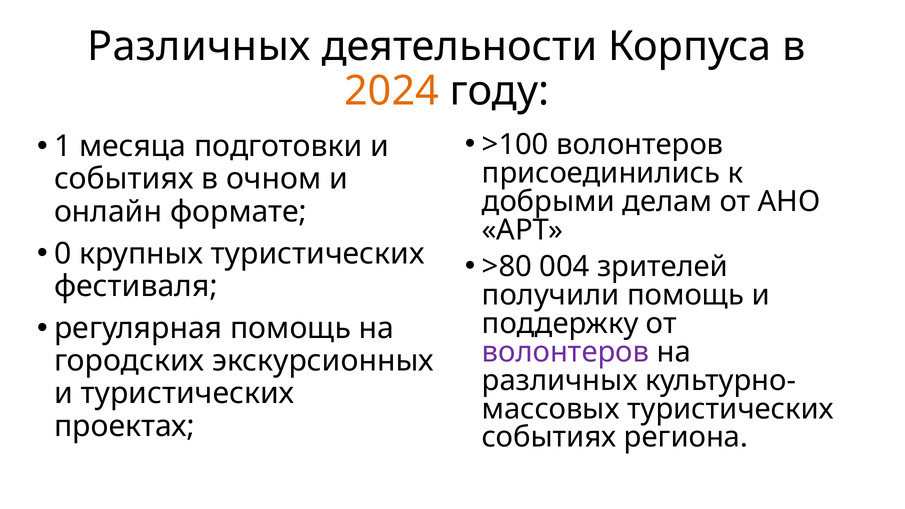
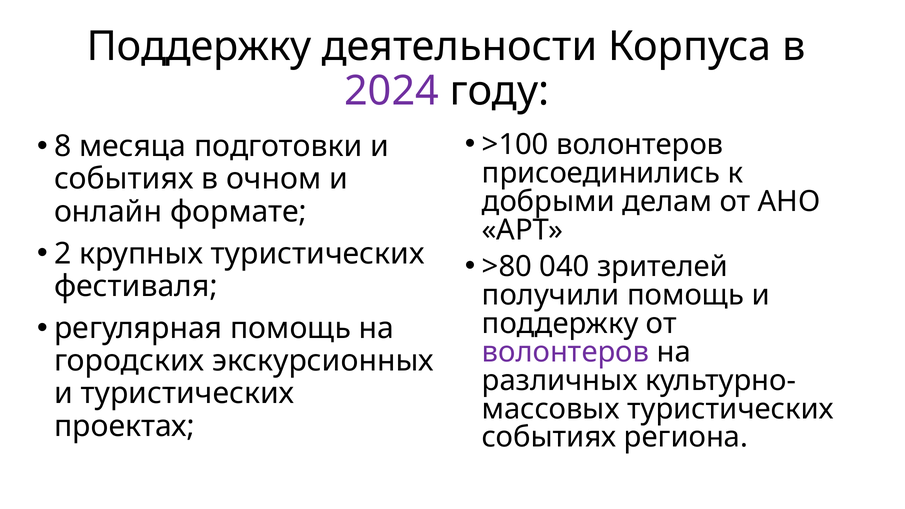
Различных at (199, 46): Различных -> Поддержку
2024 colour: orange -> purple
1: 1 -> 8
0: 0 -> 2
004: 004 -> 040
